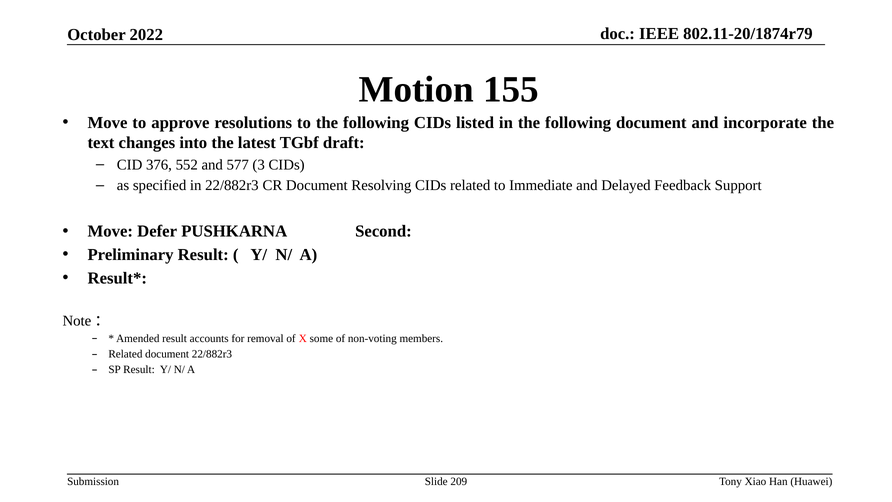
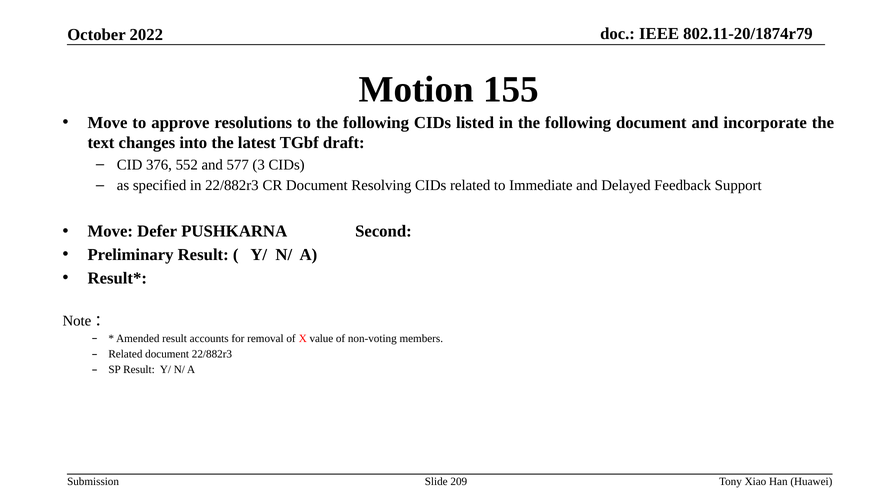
some: some -> value
